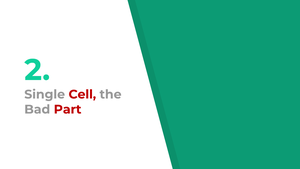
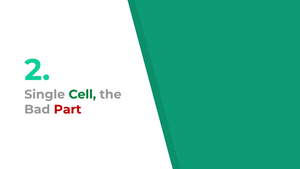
Cell colour: red -> green
